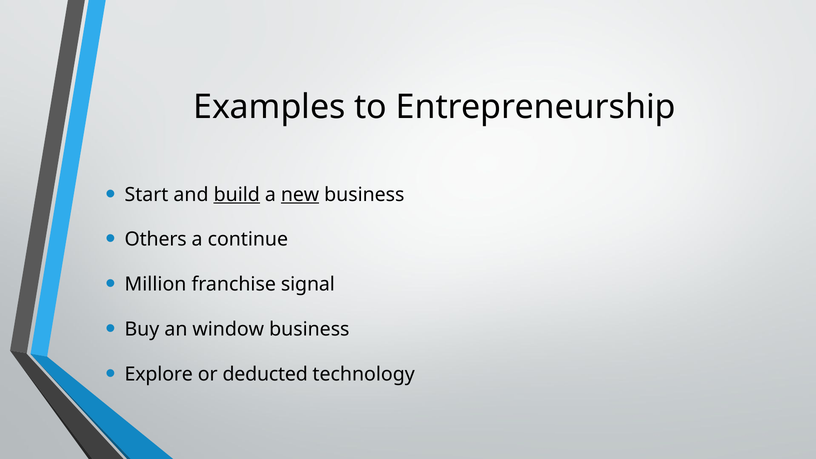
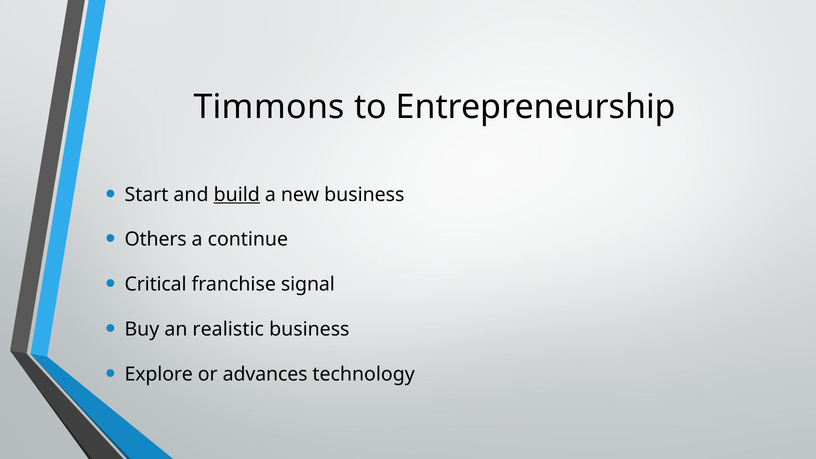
Examples: Examples -> Timmons
new underline: present -> none
Million: Million -> Critical
window: window -> realistic
deducted: deducted -> advances
